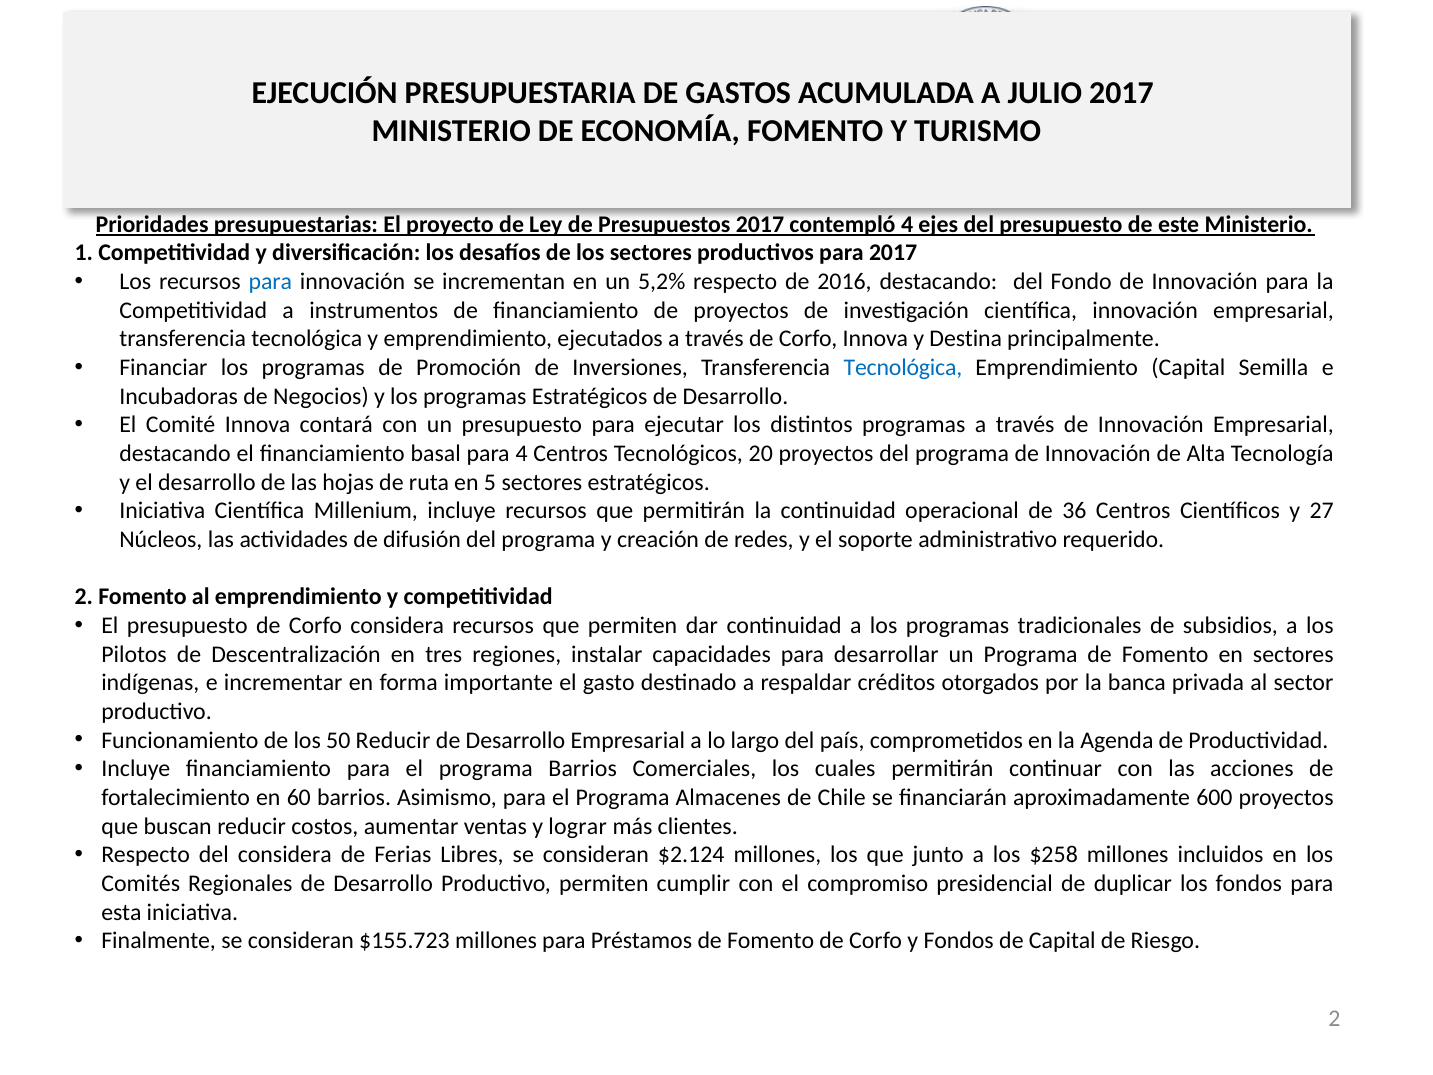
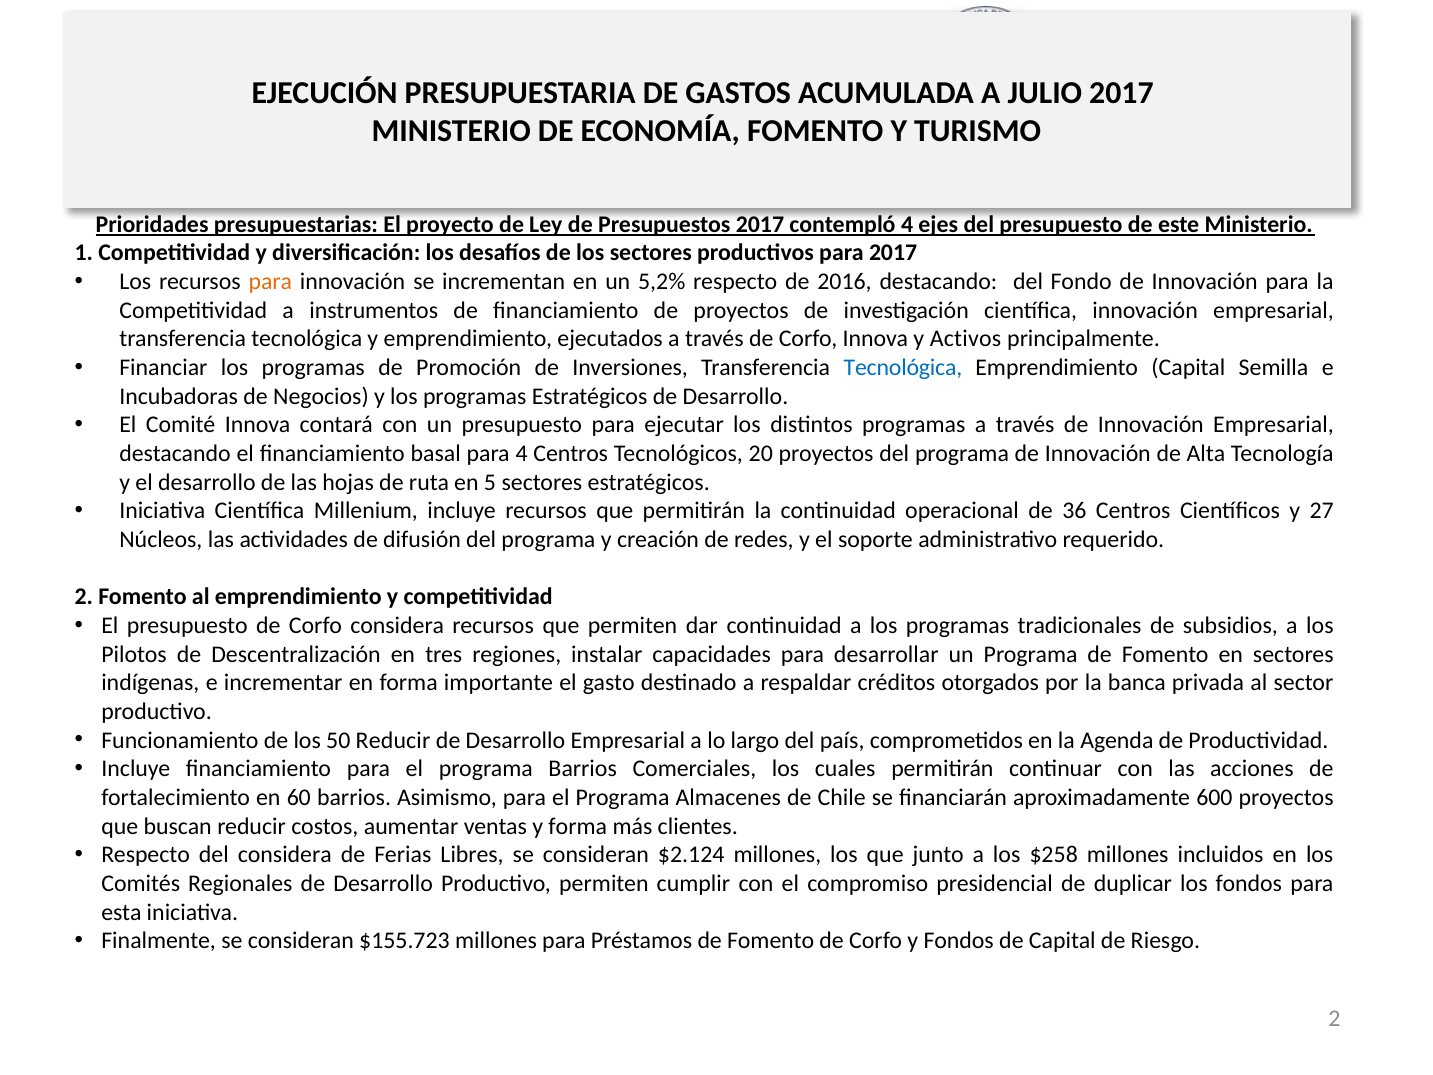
para at (270, 282) colour: blue -> orange
Destina: Destina -> Activos
y lograr: lograr -> forma
